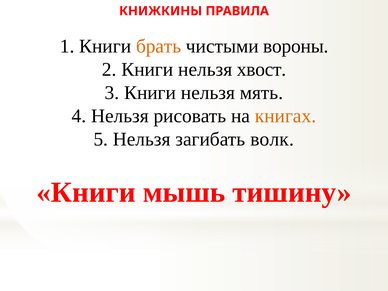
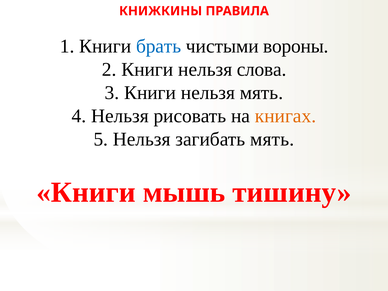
брать colour: orange -> blue
хвост: хвост -> слова
загибать волк: волк -> мять
